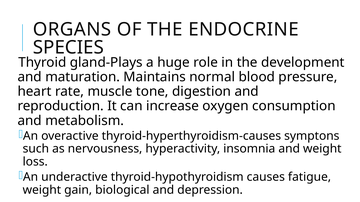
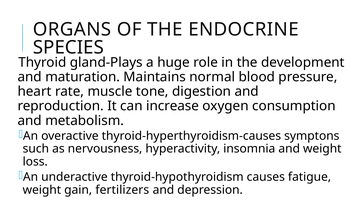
biological: biological -> fertilizers
